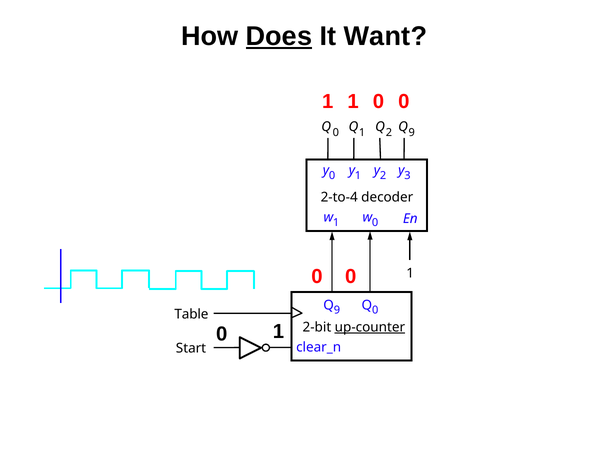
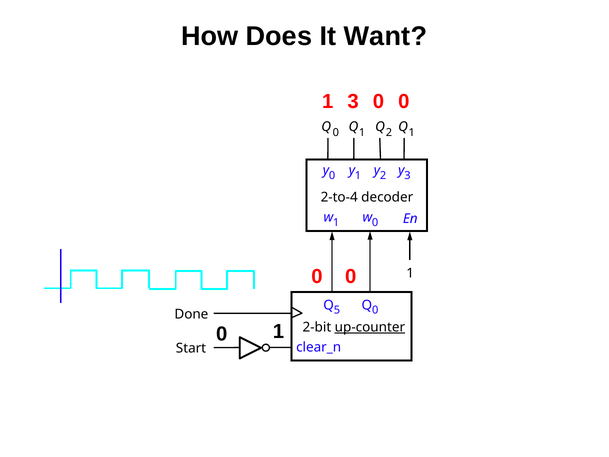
Does underline: present -> none
1 1: 1 -> 3
2 Q 9: 9 -> 1
9 at (337, 310): 9 -> 5
Table: Table -> Done
